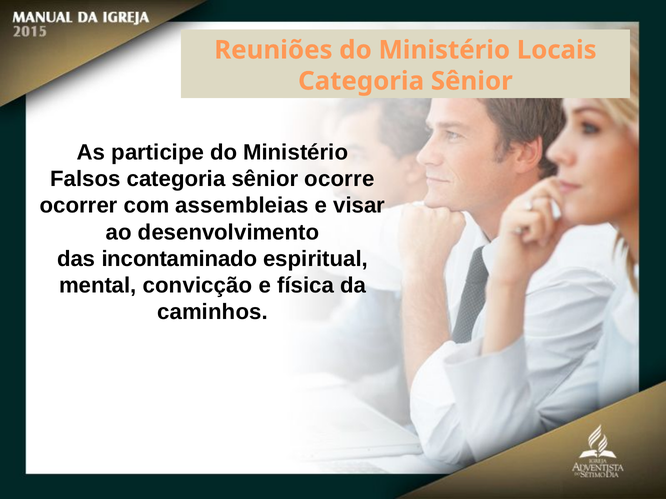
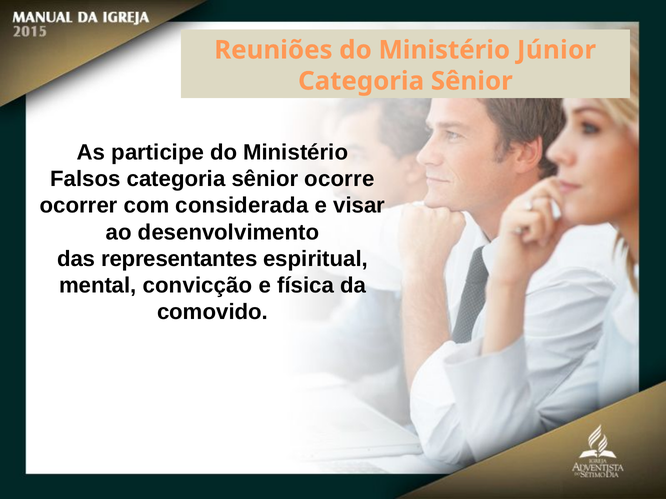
Locais: Locais -> Júnior
assembleias: assembleias -> considerada
incontaminado: incontaminado -> representantes
caminhos: caminhos -> comovido
